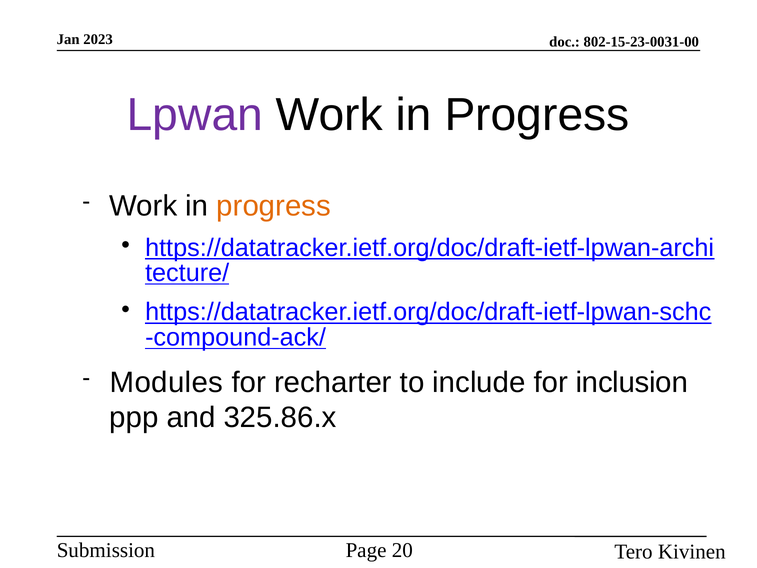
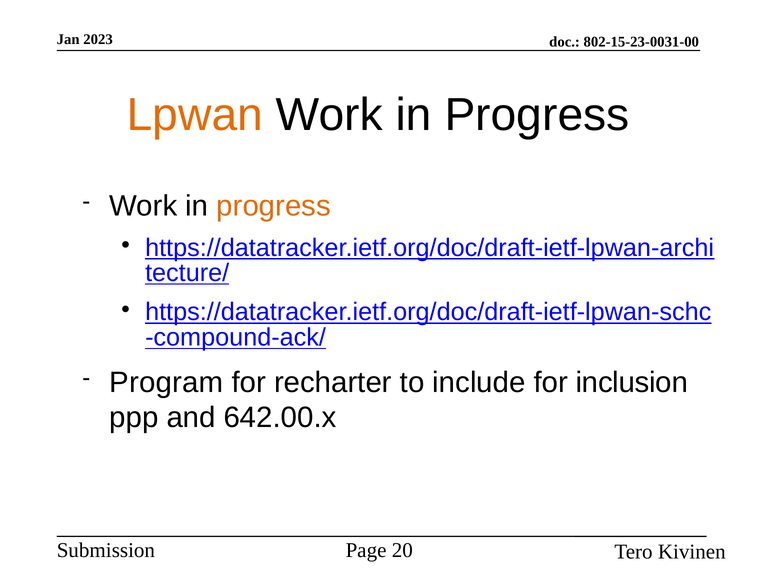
Lpwan colour: purple -> orange
Modules: Modules -> Program
325.86.x: 325.86.x -> 642.00.x
